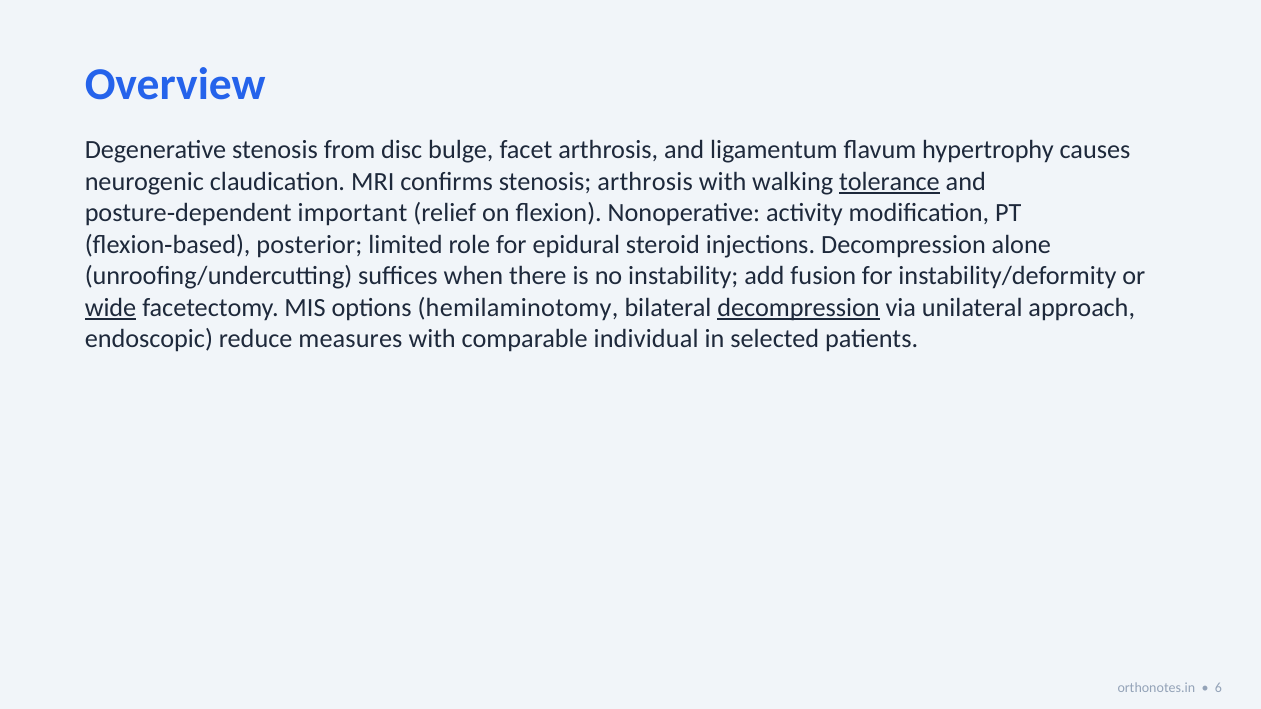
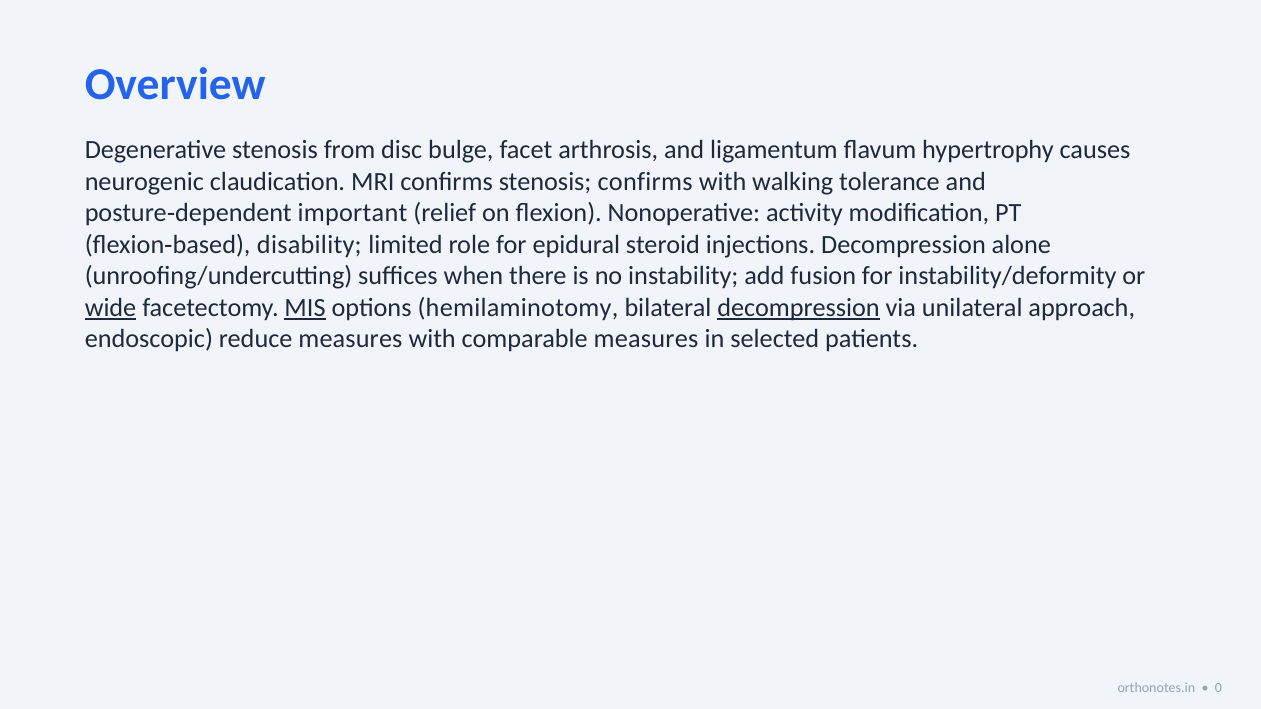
stenosis arthrosis: arthrosis -> confirms
tolerance underline: present -> none
posterior: posterior -> disability
MIS underline: none -> present
comparable individual: individual -> measures
6: 6 -> 0
